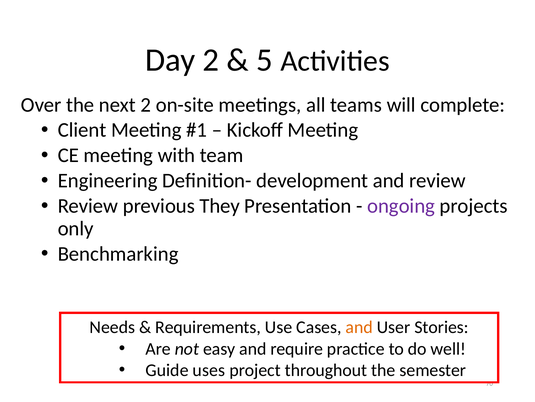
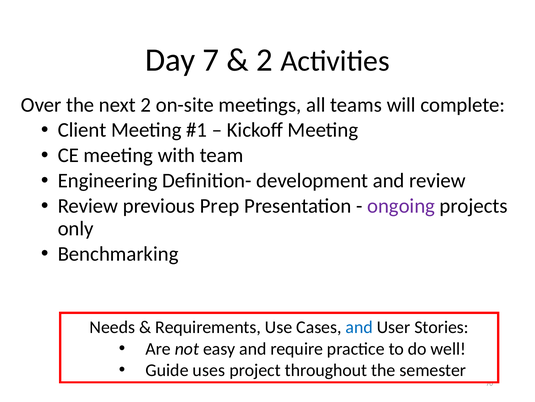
Day 2: 2 -> 7
5 at (264, 60): 5 -> 2
They: They -> Prep
and at (359, 327) colour: orange -> blue
